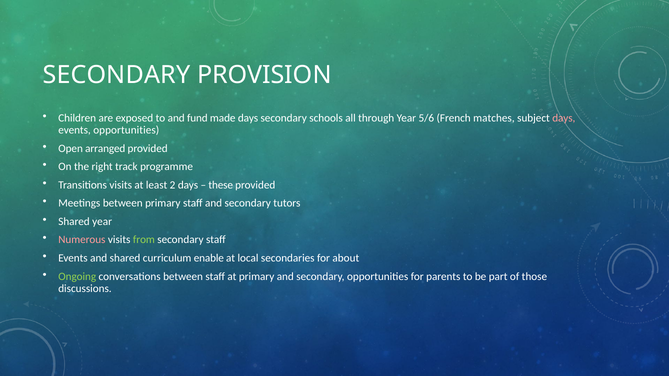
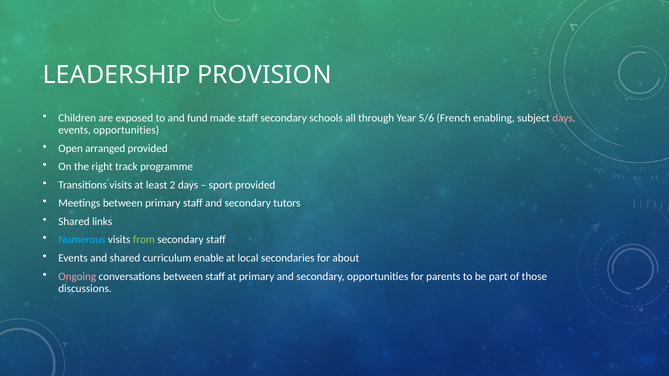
SECONDARY at (117, 75): SECONDARY -> LEADERSHIP
made days: days -> staff
matches: matches -> enabling
these: these -> sport
Shared year: year -> links
Numerous colour: pink -> light blue
Ongoing colour: light green -> pink
